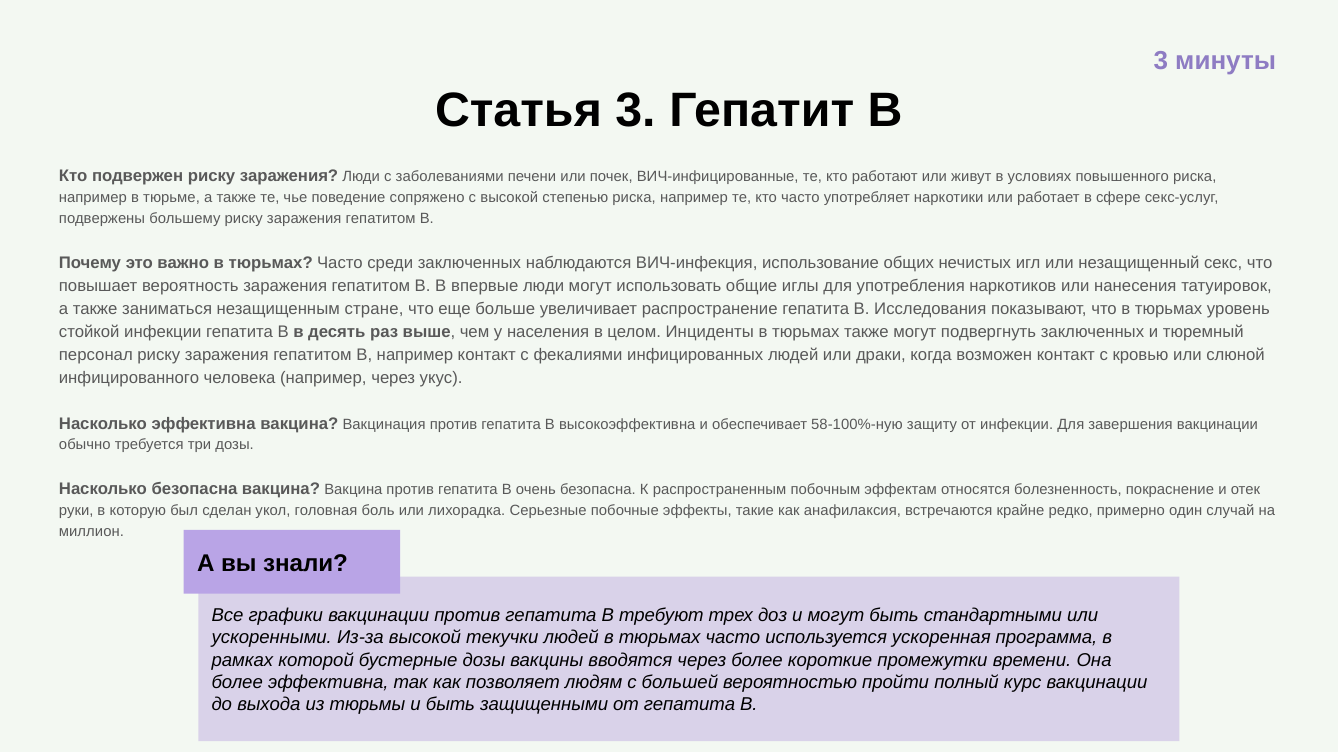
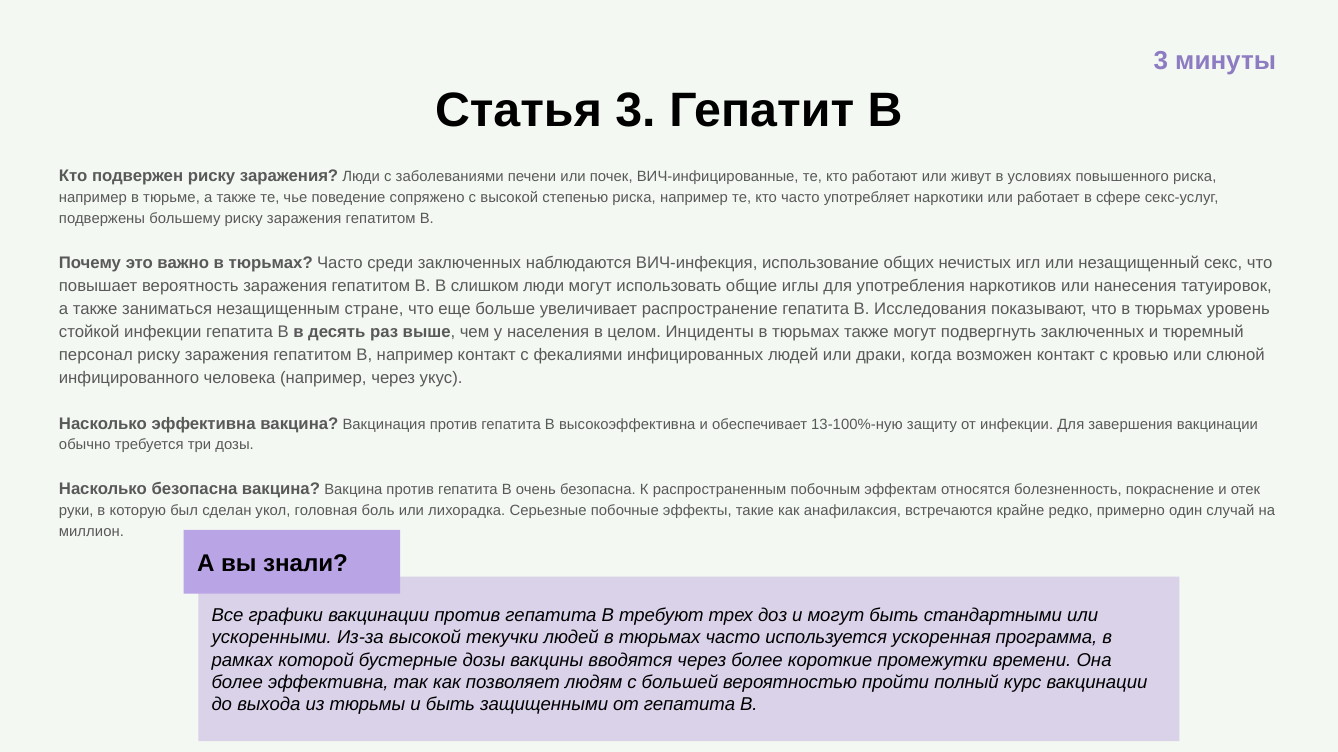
впервые: впервые -> слишком
58-100%-ную: 58-100%-ную -> 13-100%-ную
